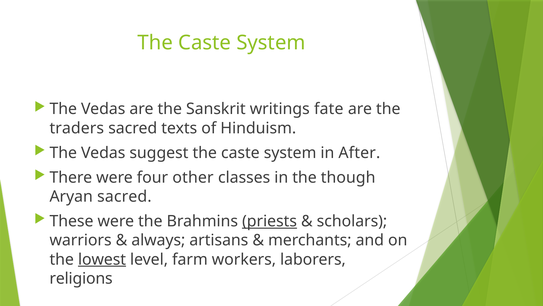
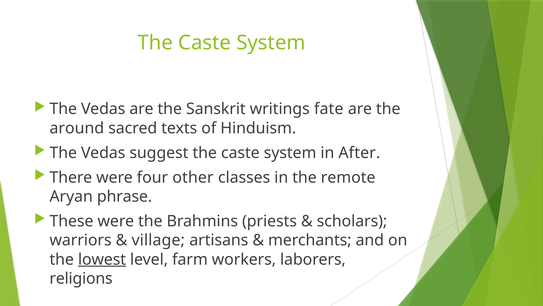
traders: traders -> around
though: though -> remote
Aryan sacred: sacred -> phrase
priests underline: present -> none
always: always -> village
